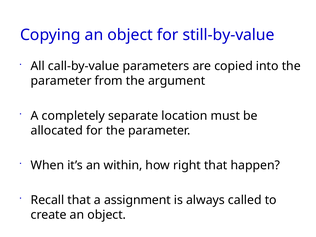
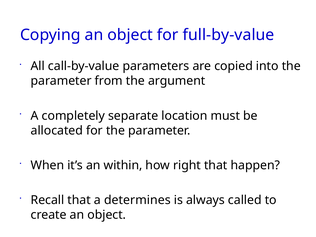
still-by-value: still-by-value -> full-by-value
assignment: assignment -> determines
